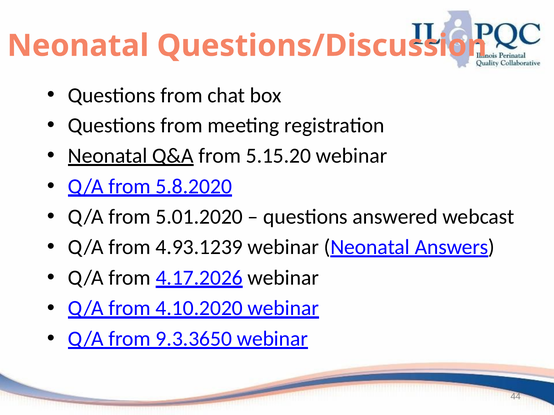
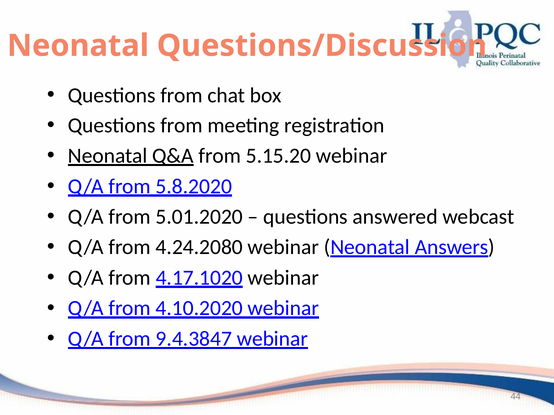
4.93.1239: 4.93.1239 -> 4.24.2080
4.17.2026: 4.17.2026 -> 4.17.1020
9.3.3650: 9.3.3650 -> 9.4.3847
